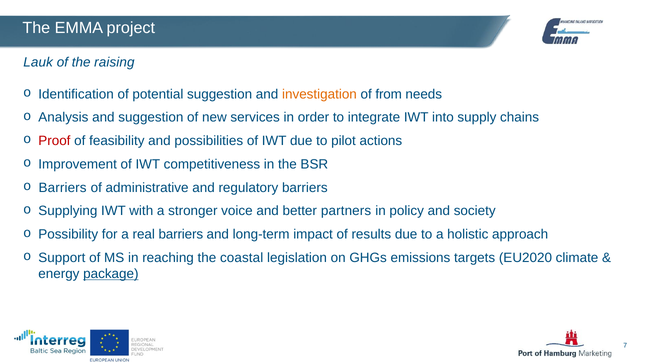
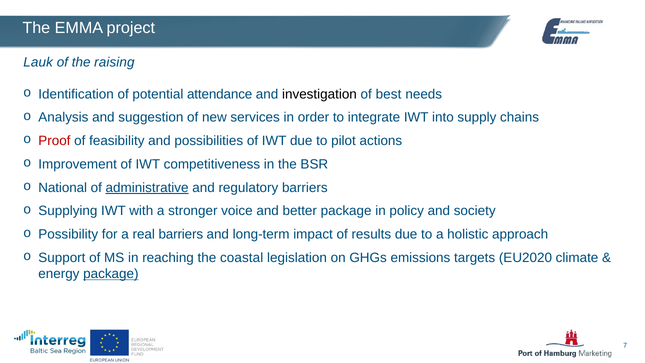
potential suggestion: suggestion -> attendance
investigation colour: orange -> black
from: from -> best
Barriers at (63, 188): Barriers -> National
administrative underline: none -> present
better partners: partners -> package
